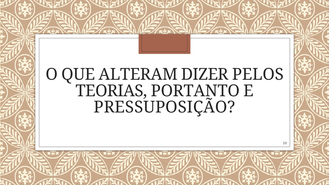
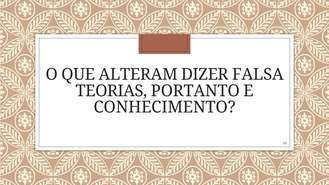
PELOS: PELOS -> FALSA
PRESSUPOSIÇÃO: PRESSUPOSIÇÃO -> CONHECIMENTO
